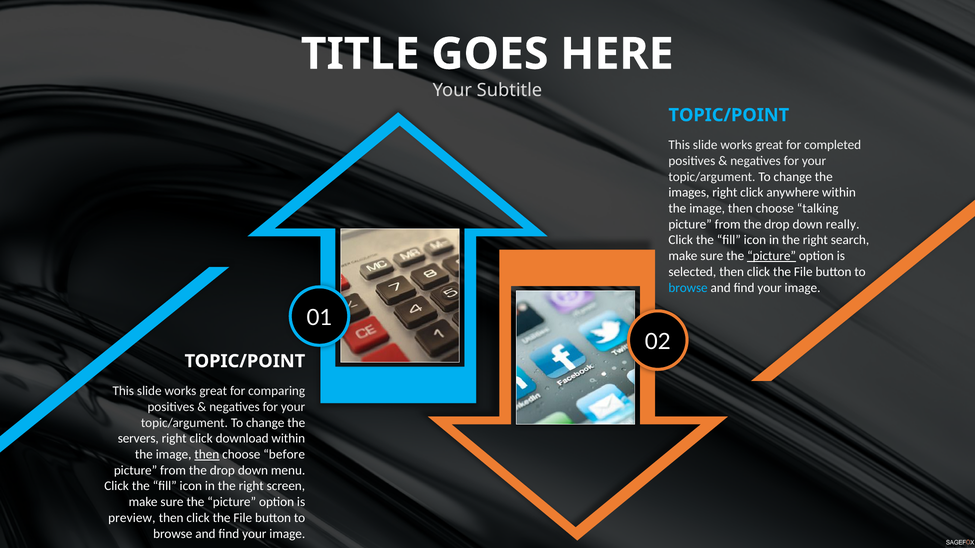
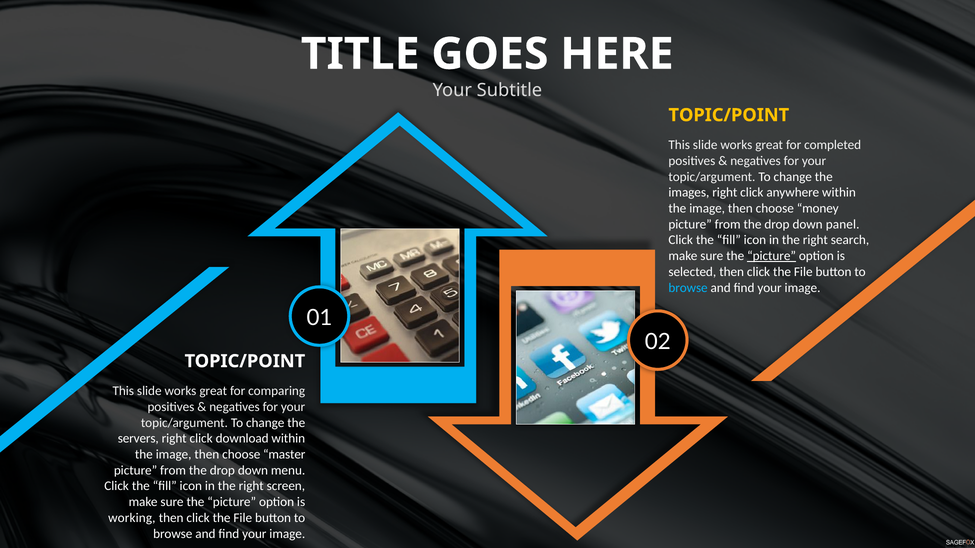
TOPIC/POINT at (729, 115) colour: light blue -> yellow
talking: talking -> money
really: really -> panel
then at (207, 455) underline: present -> none
before: before -> master
preview: preview -> working
